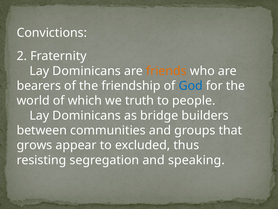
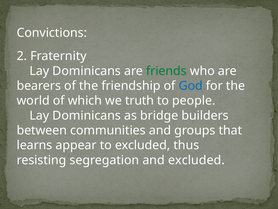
friends colour: orange -> green
grows: grows -> learns
and speaking: speaking -> excluded
